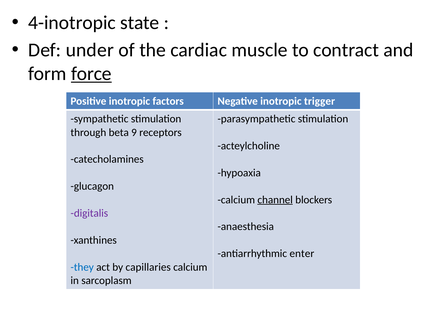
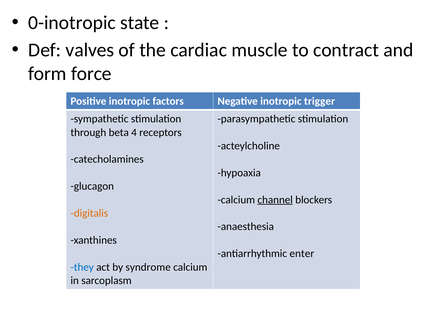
4-inotropic: 4-inotropic -> 0-inotropic
under: under -> valves
force underline: present -> none
9: 9 -> 4
digitalis colour: purple -> orange
capillaries: capillaries -> syndrome
